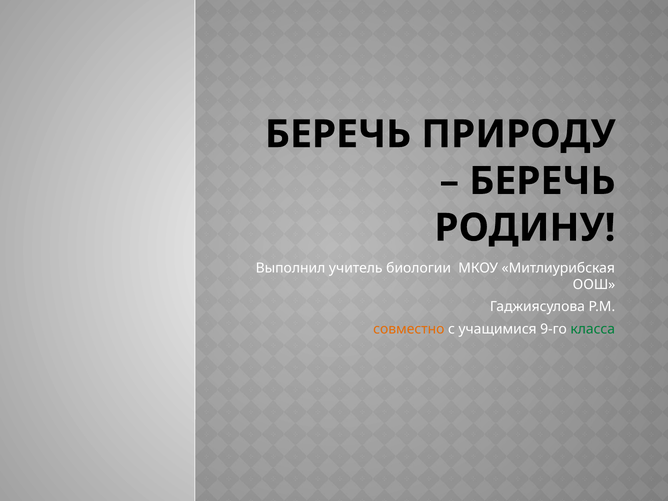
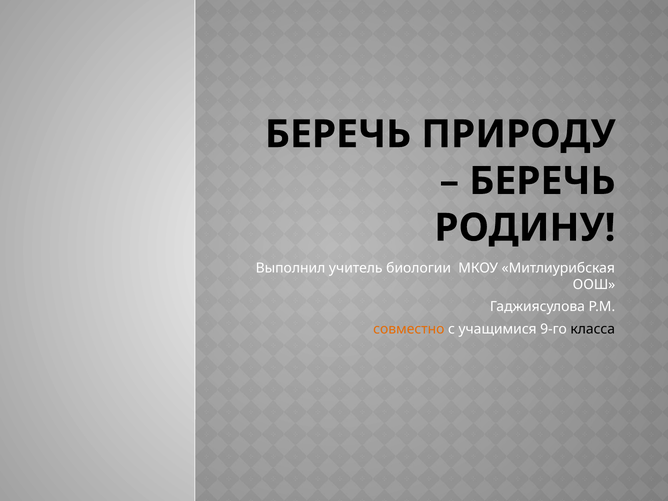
класса colour: green -> black
